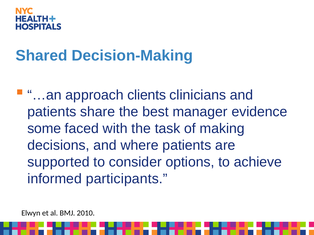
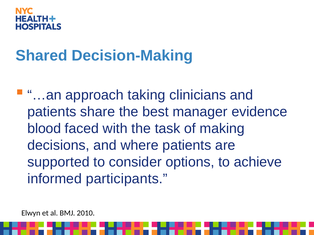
clients: clients -> taking
some: some -> blood
